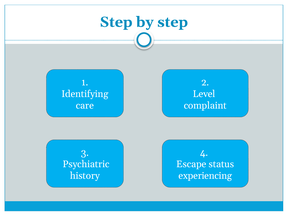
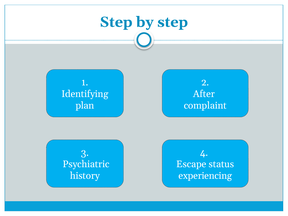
Level: Level -> After
care: care -> plan
